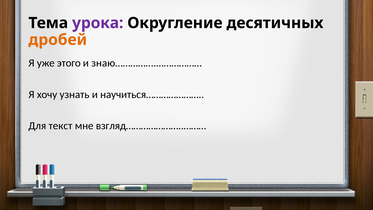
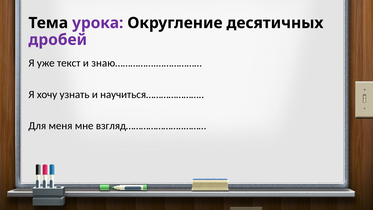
дробей colour: orange -> purple
этого: этого -> текст
текст: текст -> меня
